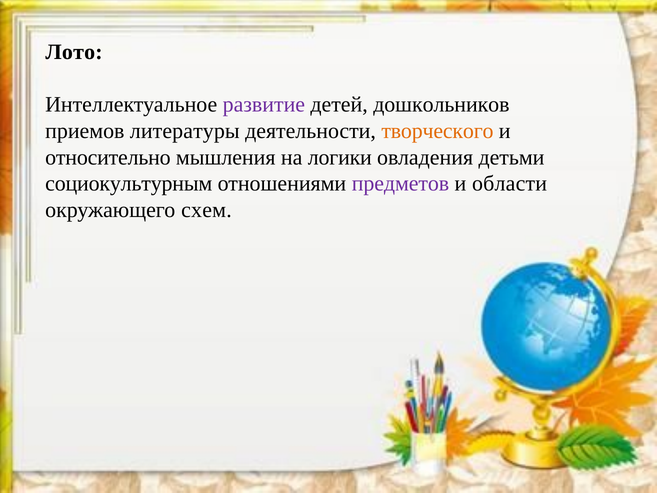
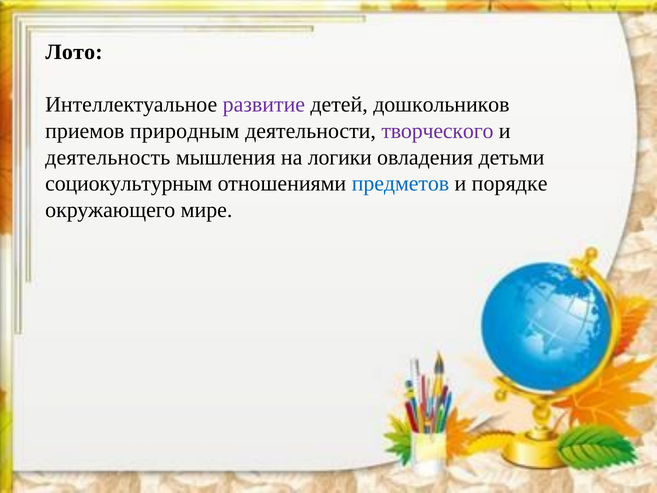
литературы: литературы -> природным
творческого colour: orange -> purple
относительно: относительно -> деятельность
предметов colour: purple -> blue
области: области -> порядке
схем: схем -> мире
